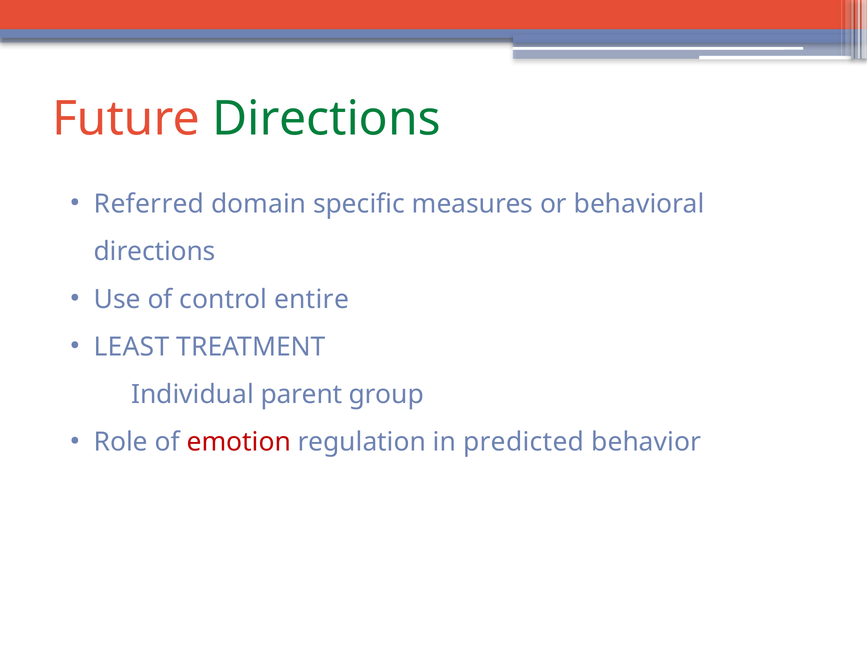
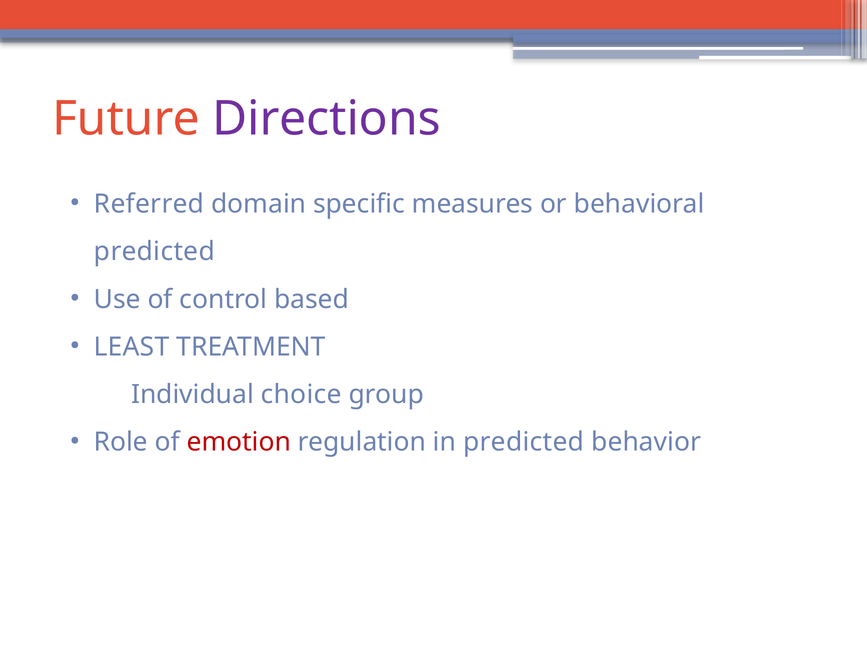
Directions at (326, 119) colour: green -> purple
directions at (155, 252): directions -> predicted
entire: entire -> based
parent: parent -> choice
